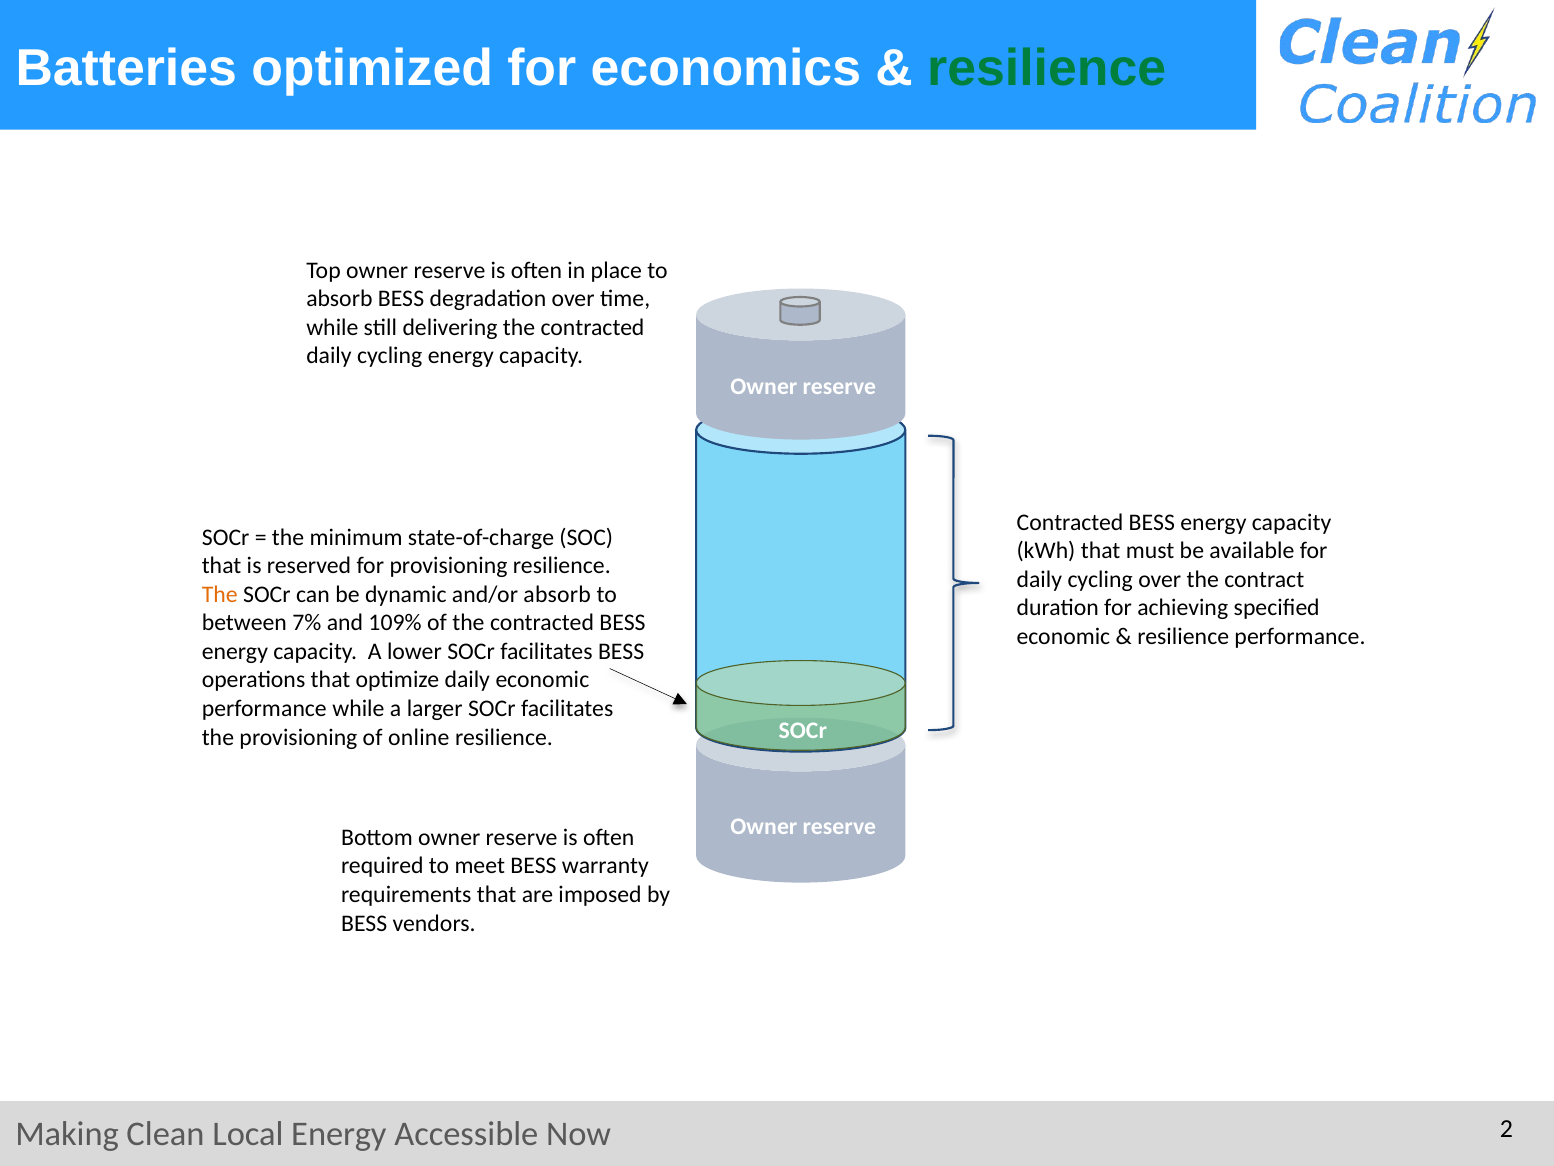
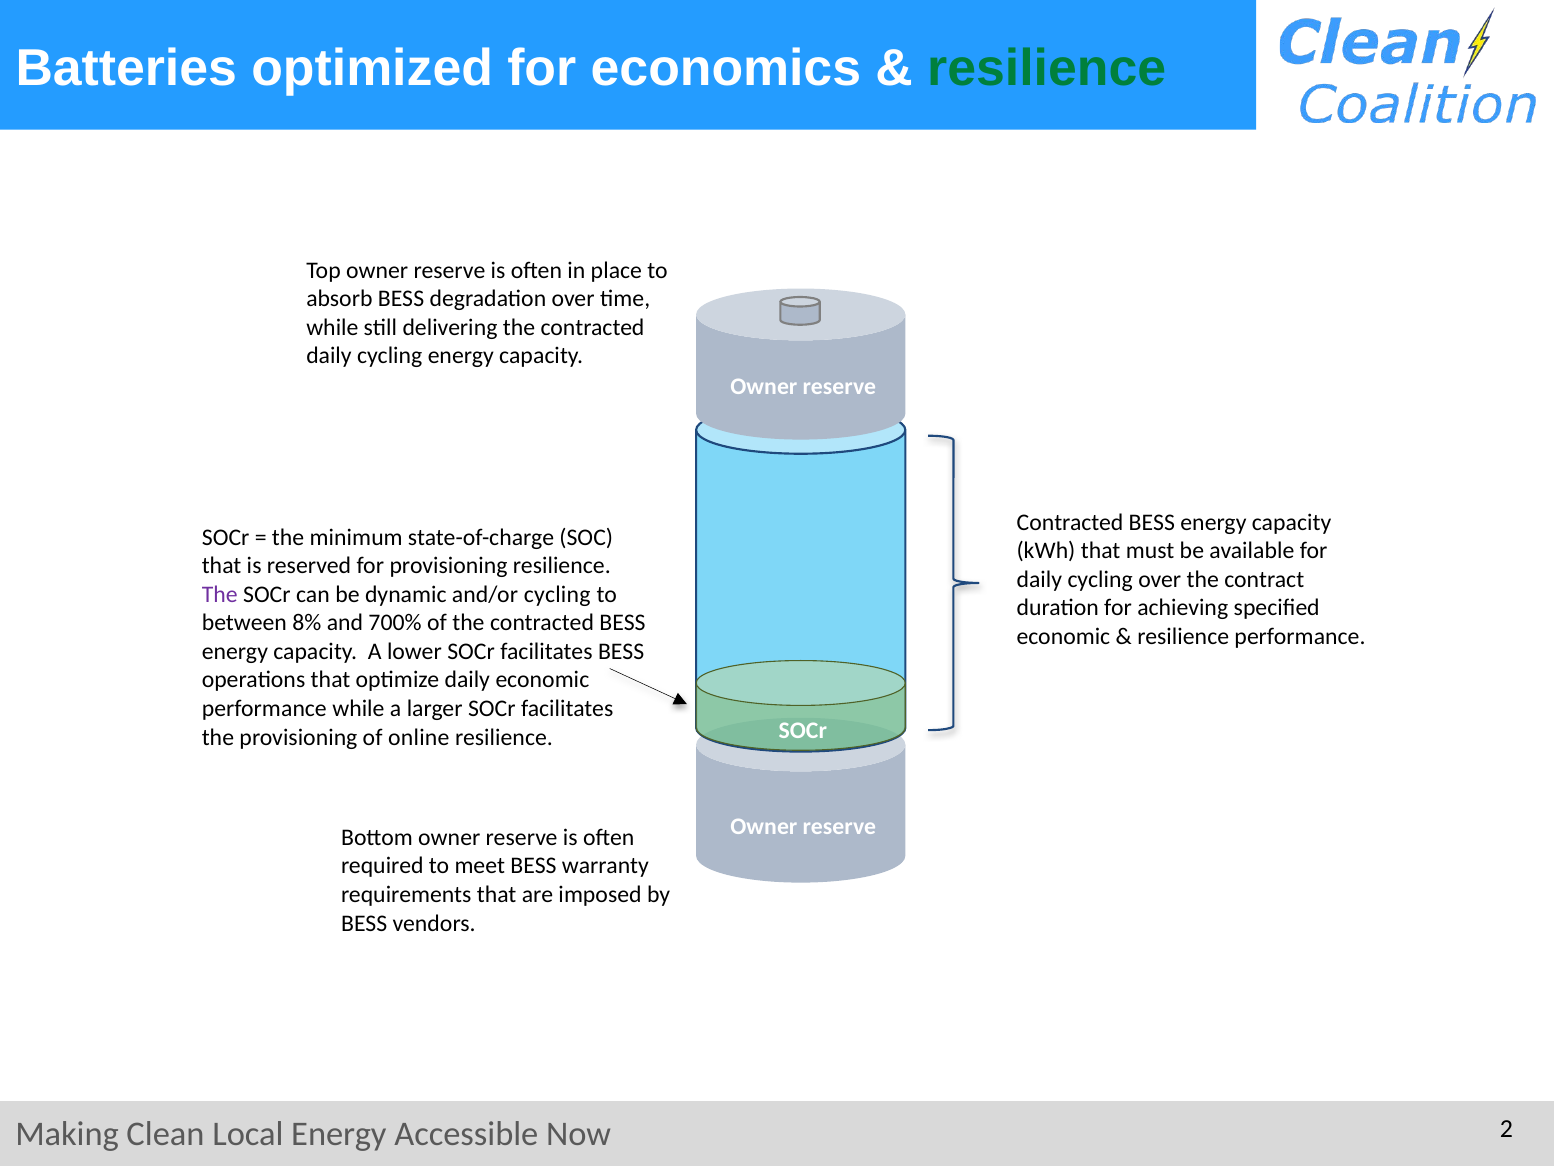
The at (220, 594) colour: orange -> purple
and/or absorb: absorb -> cycling
7%: 7% -> 8%
109%: 109% -> 700%
